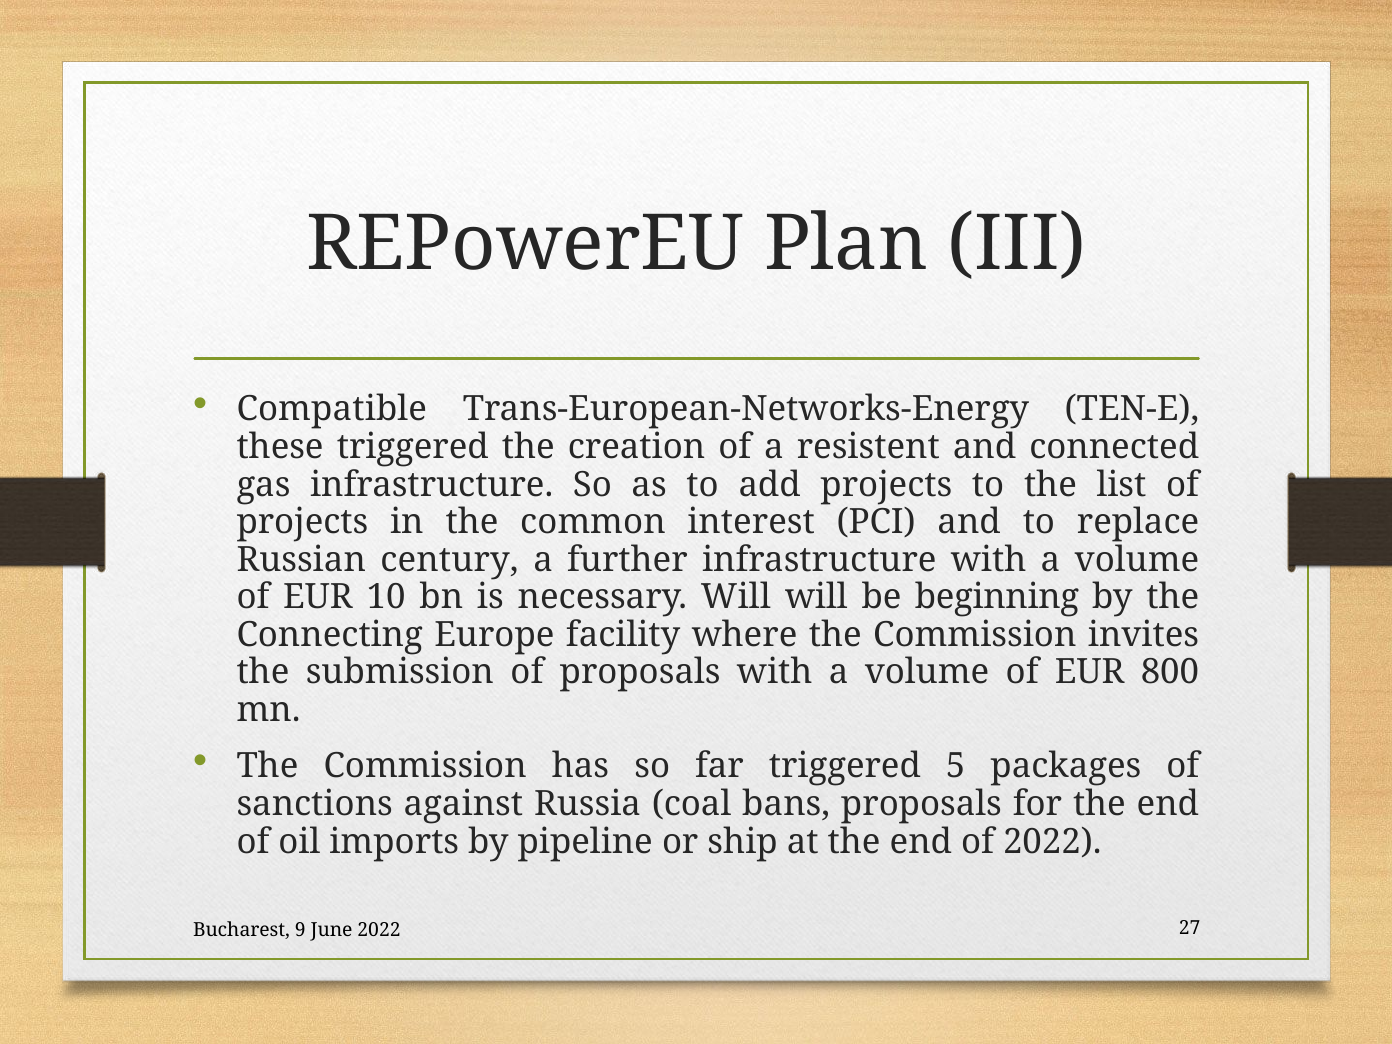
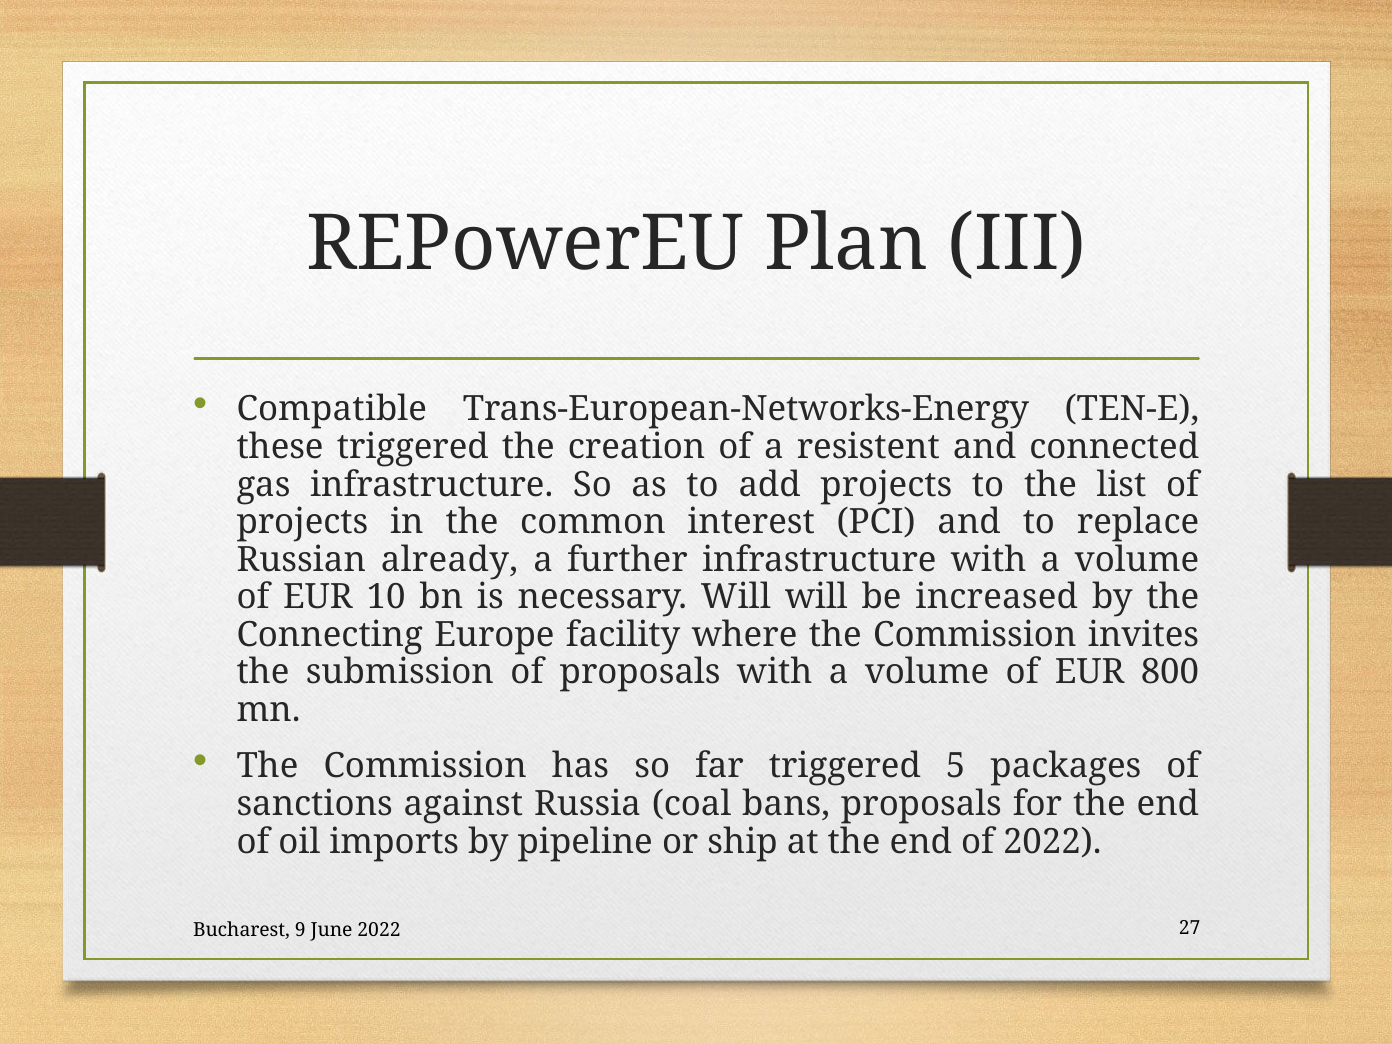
century: century -> already
beginning: beginning -> increased
